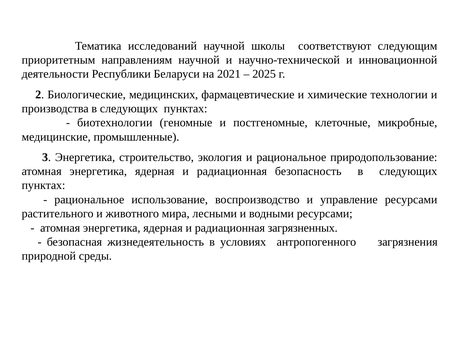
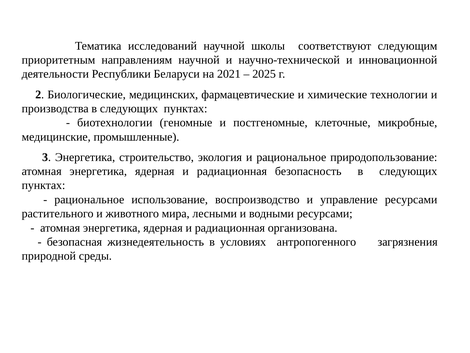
загрязненных: загрязненных -> организована
